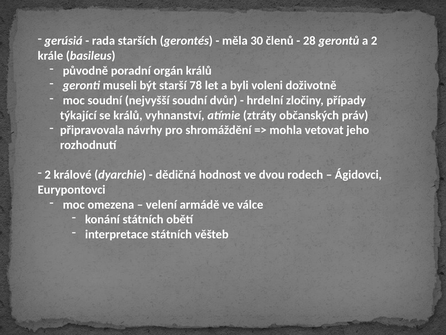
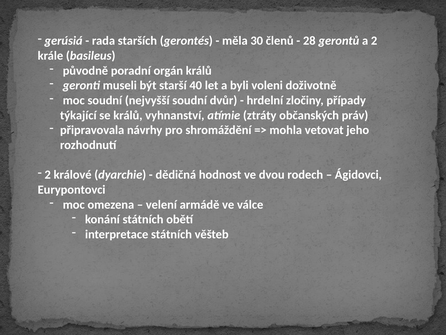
78: 78 -> 40
